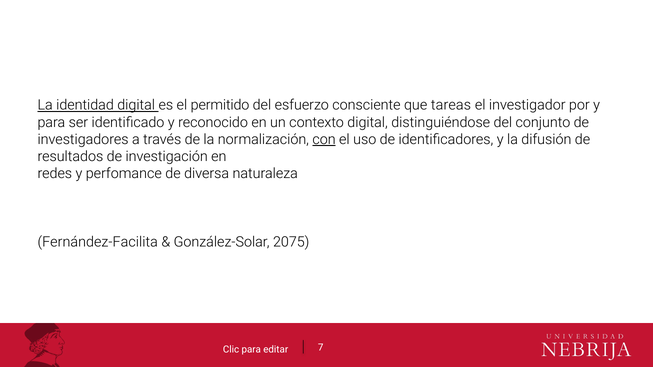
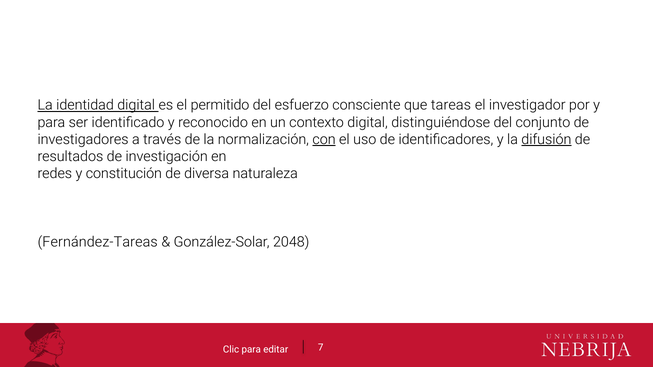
difusión underline: none -> present
perfomance: perfomance -> constitución
Fernández-Facilita: Fernández-Facilita -> Fernández-Tareas
2075: 2075 -> 2048
